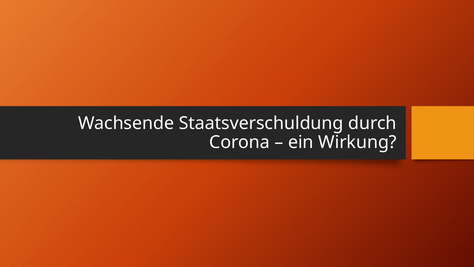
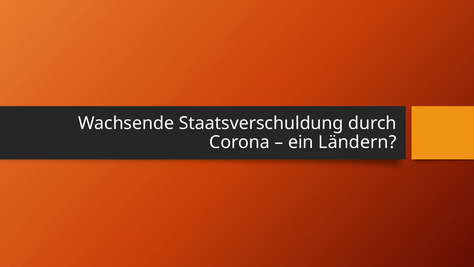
Wirkung: Wirkung -> Ländern
